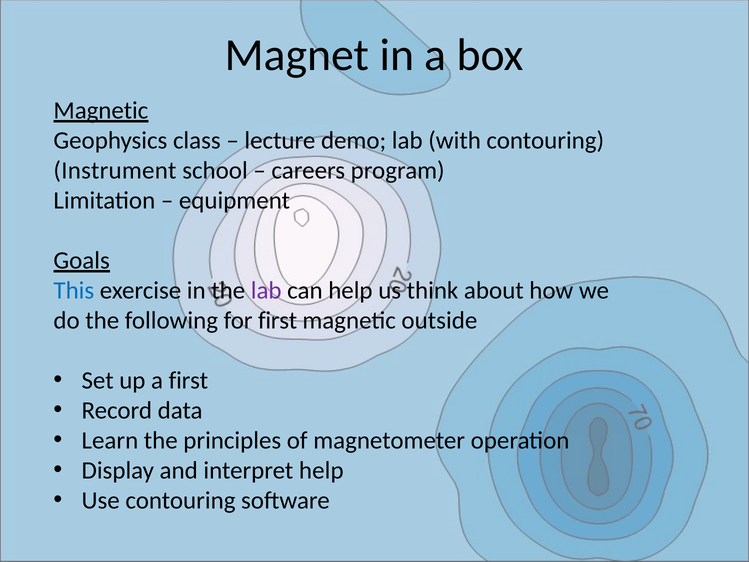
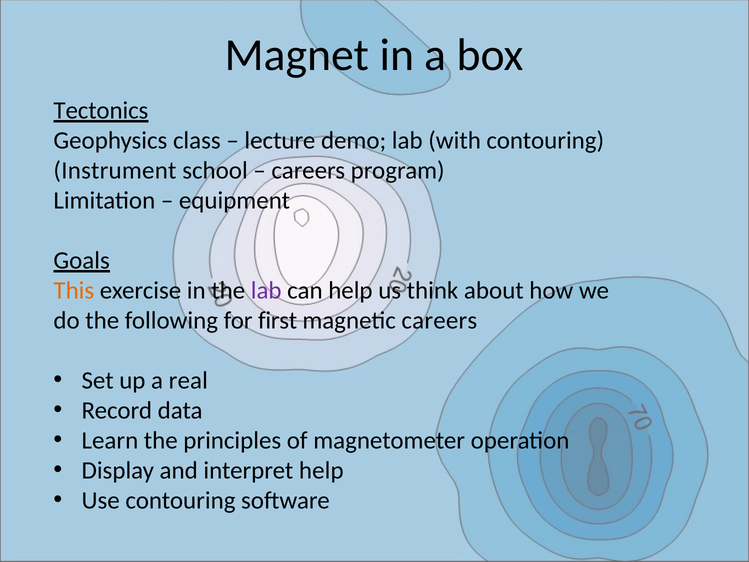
Magnetic at (101, 111): Magnetic -> Tectonics
This colour: blue -> orange
magnetic outside: outside -> careers
a first: first -> real
